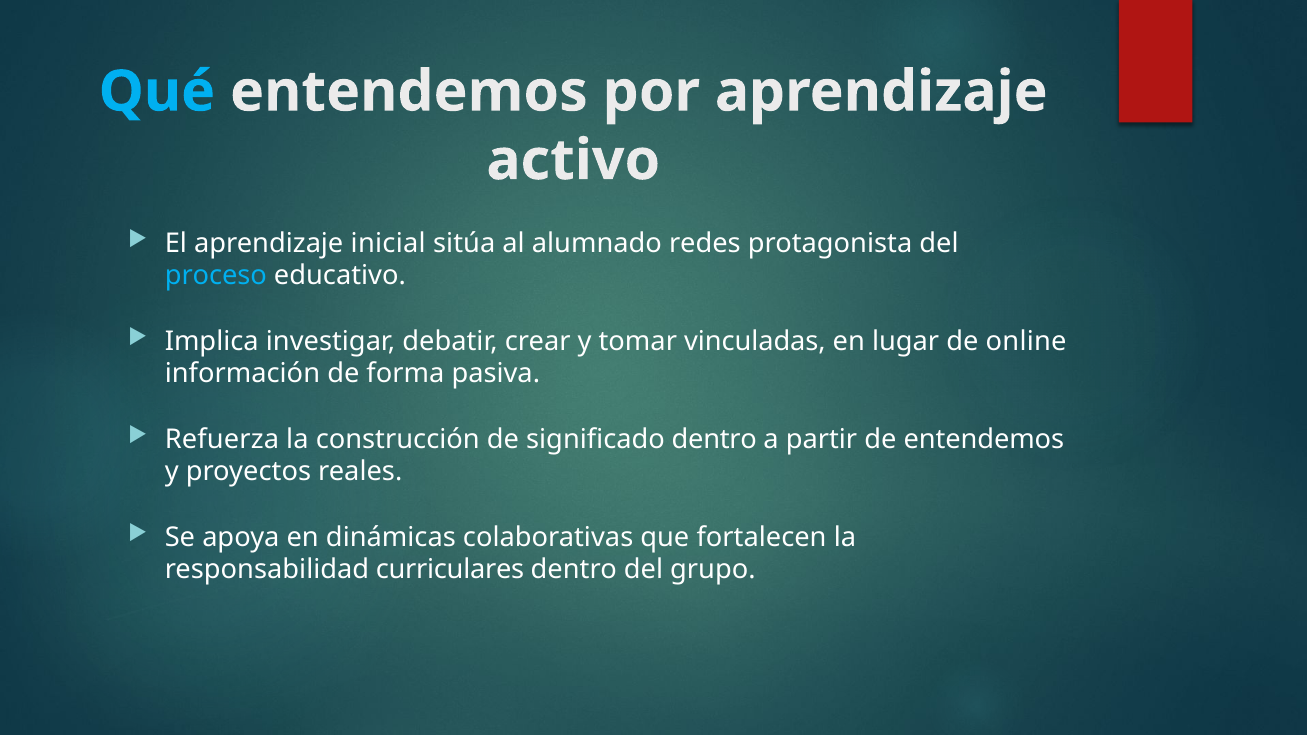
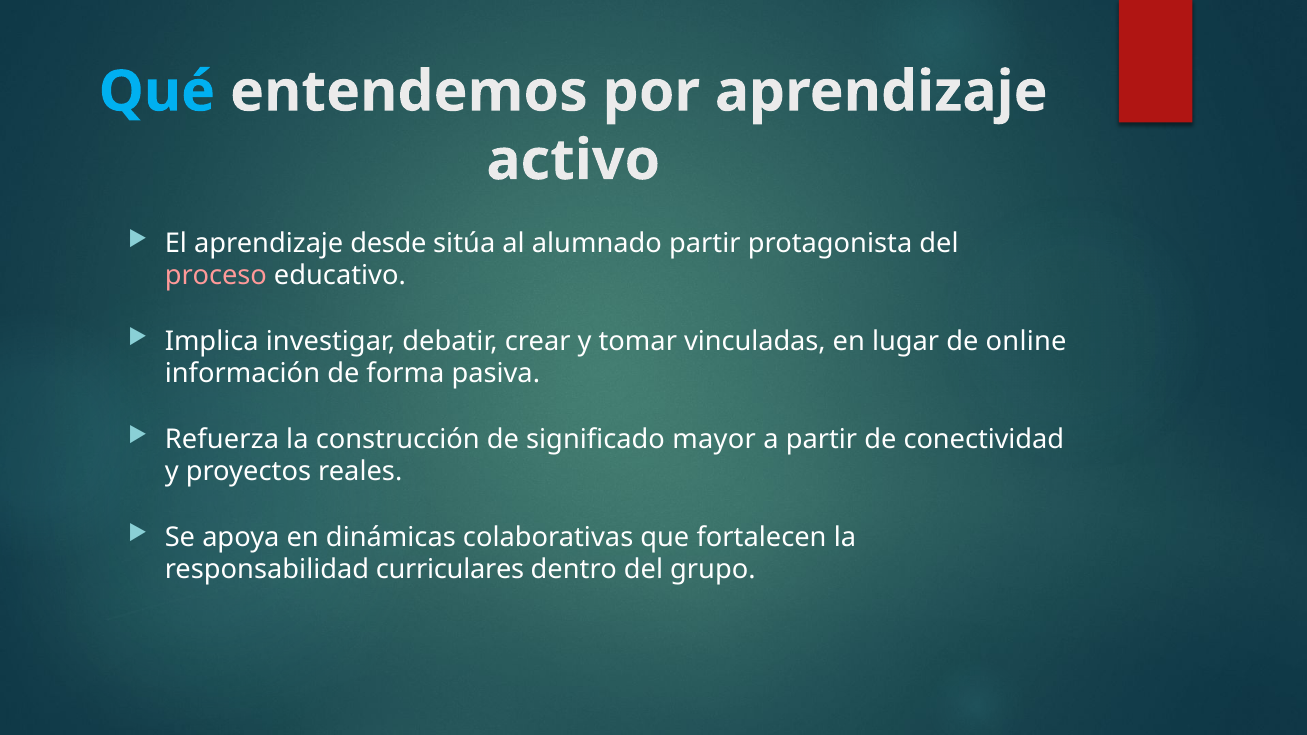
inicial: inicial -> desde
alumnado redes: redes -> partir
proceso colour: light blue -> pink
significado dentro: dentro -> mayor
de entendemos: entendemos -> conectividad
